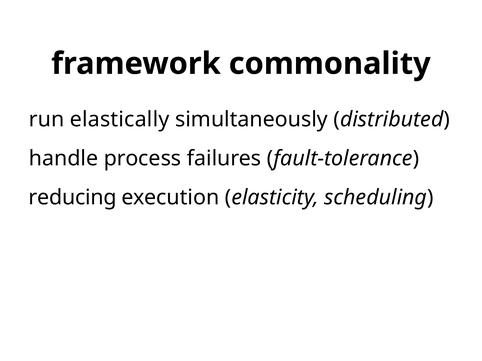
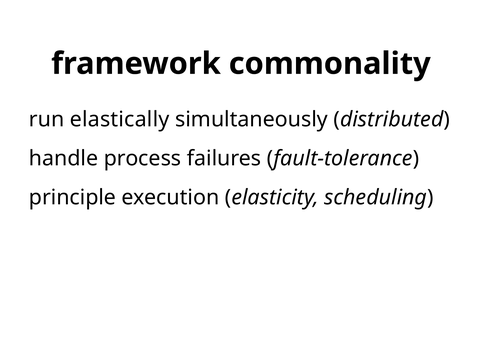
reducing: reducing -> principle
